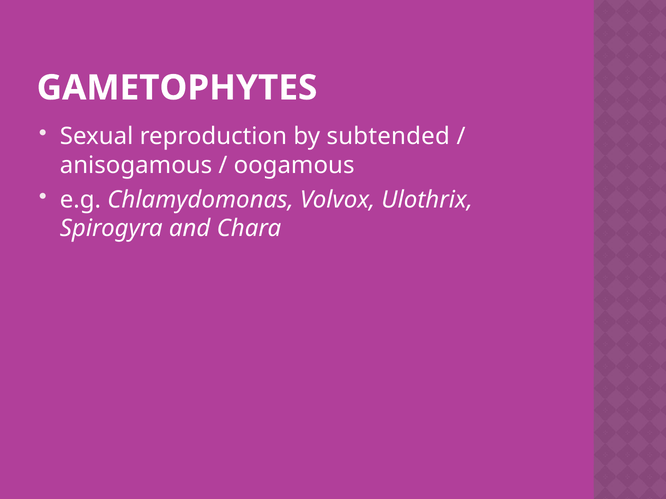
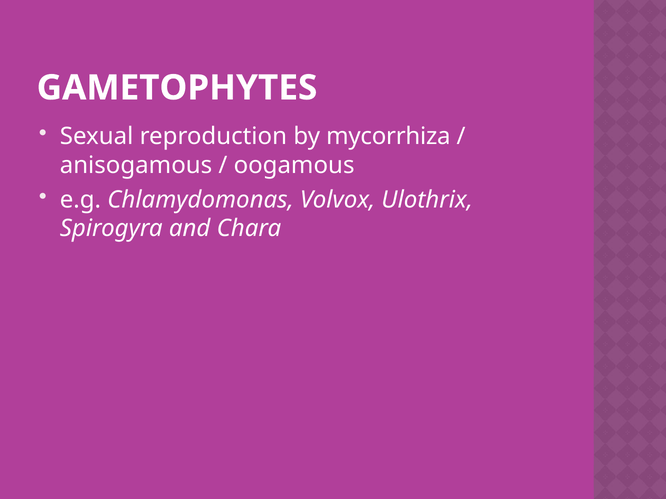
subtended: subtended -> mycorrhiza
